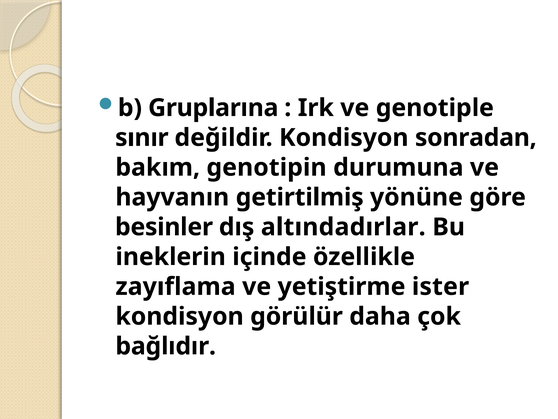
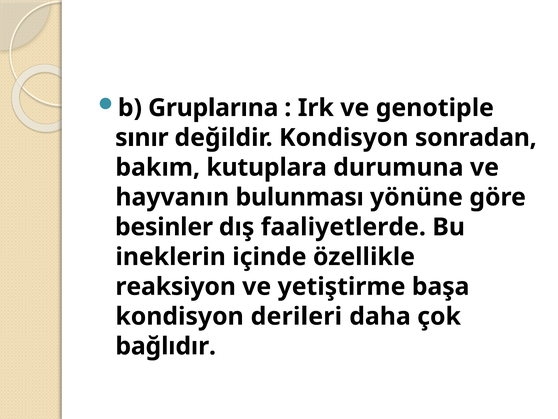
genotipin: genotipin -> kutuplara
getirtilmiş: getirtilmiş -> bulunması
altındadırlar: altındadırlar -> faaliyetlerde
zayıflama: zayıflama -> reaksiyon
ister: ister -> başa
görülür: görülür -> derileri
